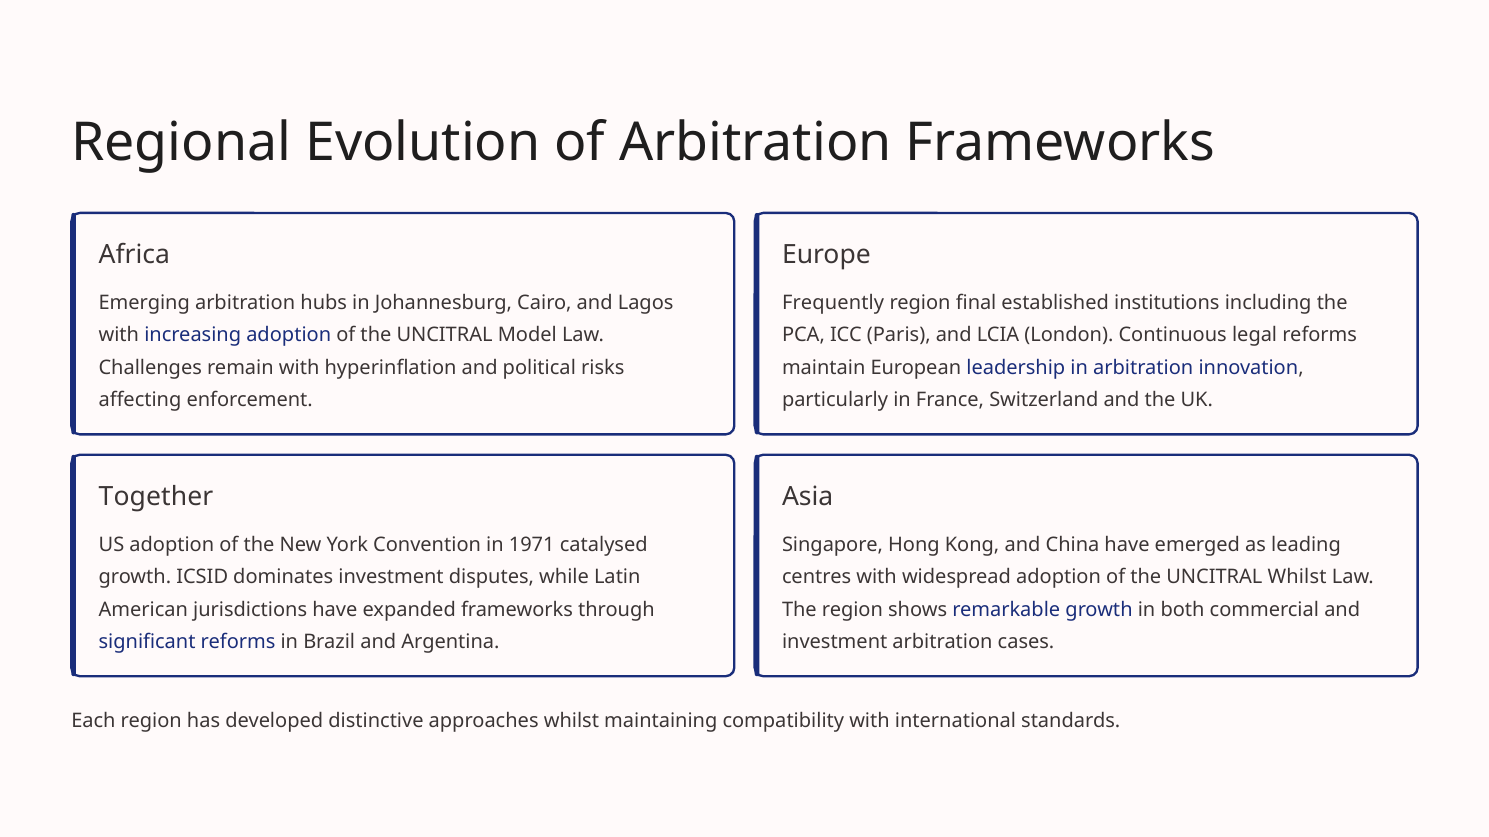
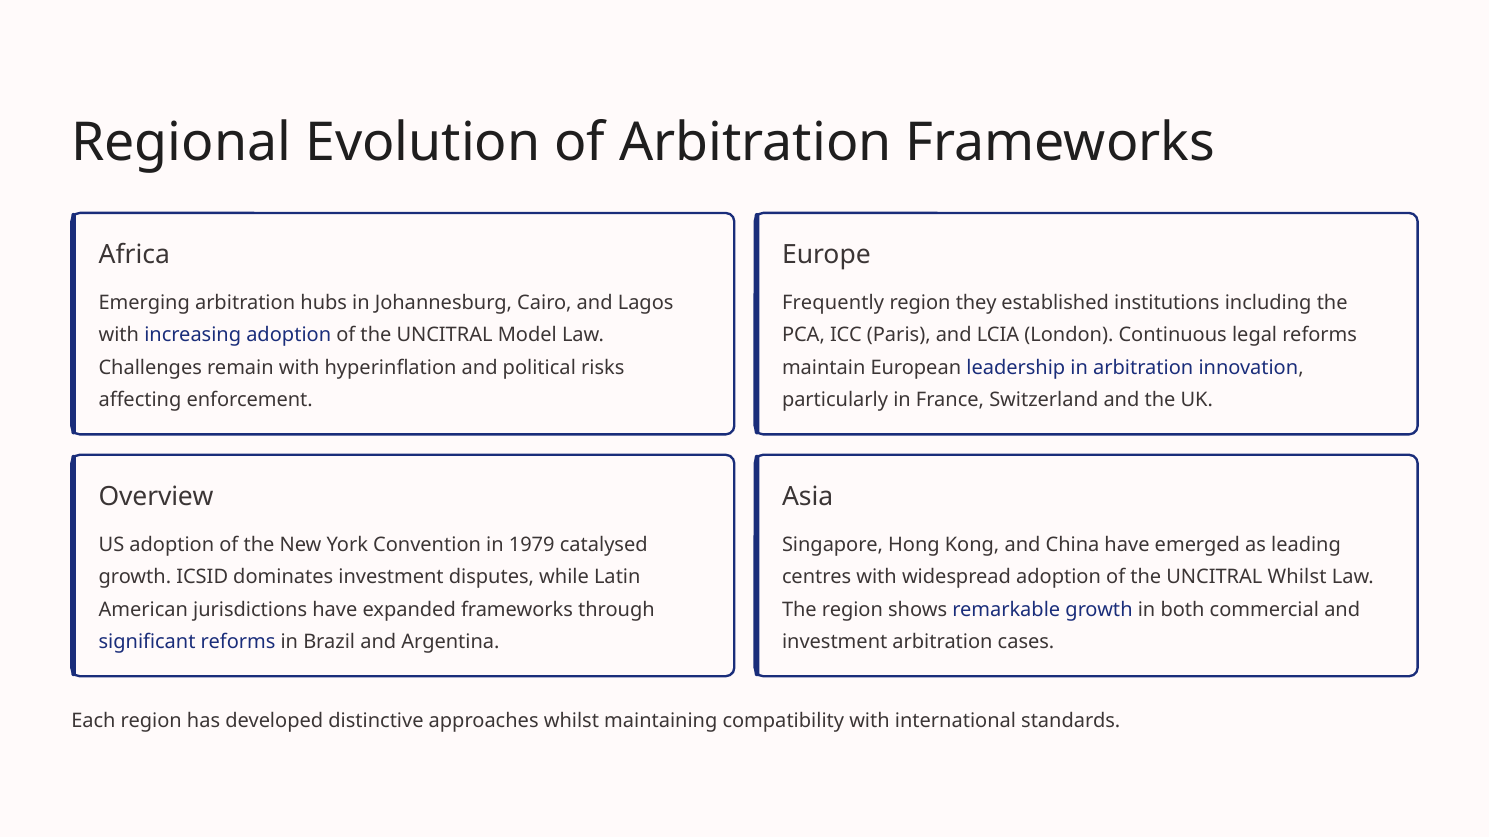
final: final -> they
Together: Together -> Overview
1971: 1971 -> 1979
